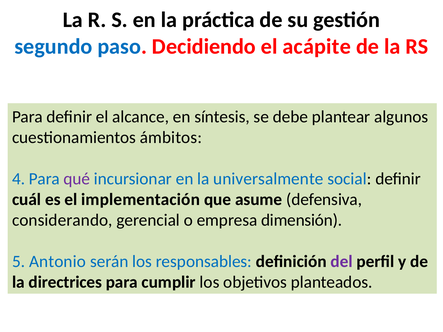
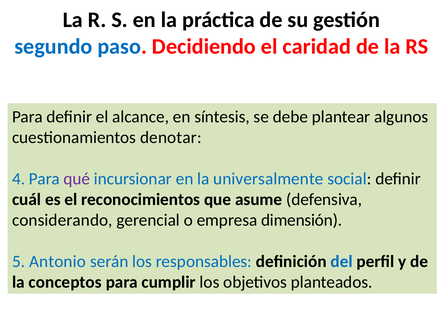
acápite: acápite -> caridad
ámbitos: ámbitos -> denotar
implementación: implementación -> reconocimientos
del colour: purple -> blue
directrices: directrices -> conceptos
